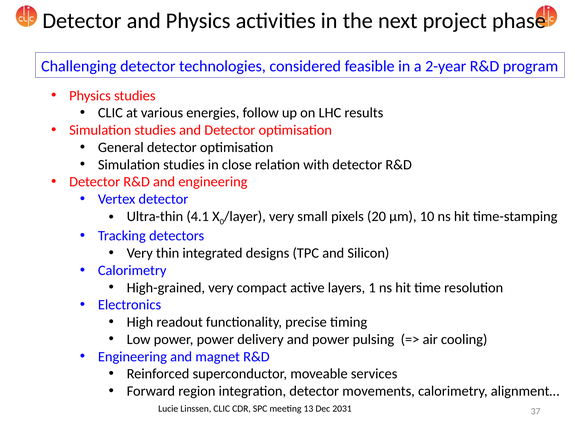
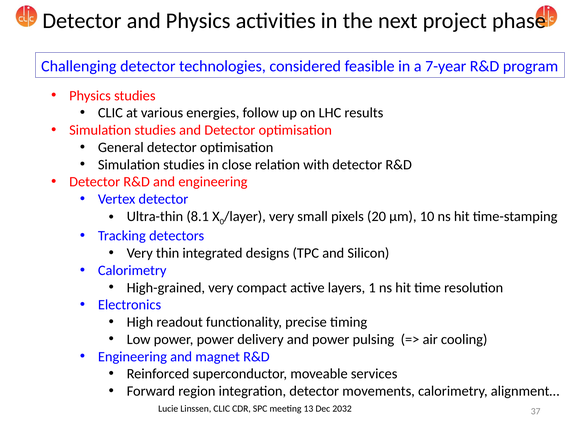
2-year: 2-year -> 7-year
4.1: 4.1 -> 8.1
2031: 2031 -> 2032
